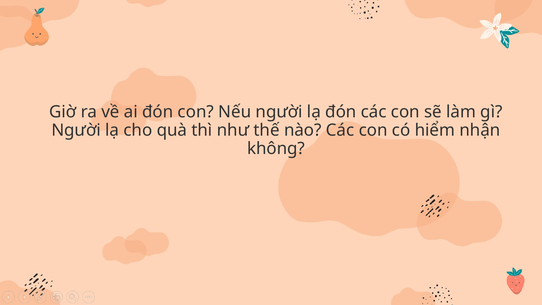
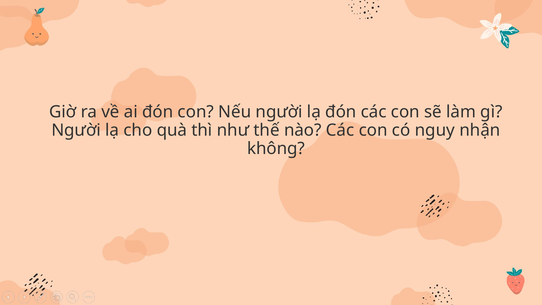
hiểm: hiểm -> nguy
